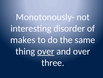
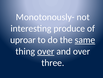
disorder: disorder -> produce
makes: makes -> uproar
same underline: none -> present
